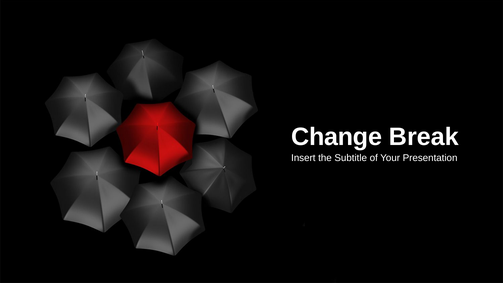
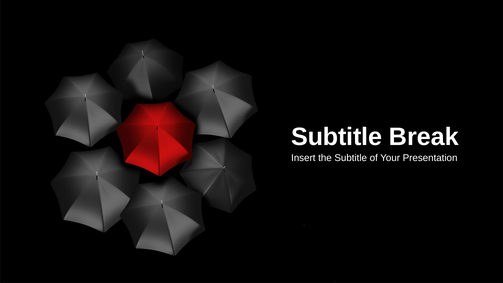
Change at (337, 137): Change -> Subtitle
